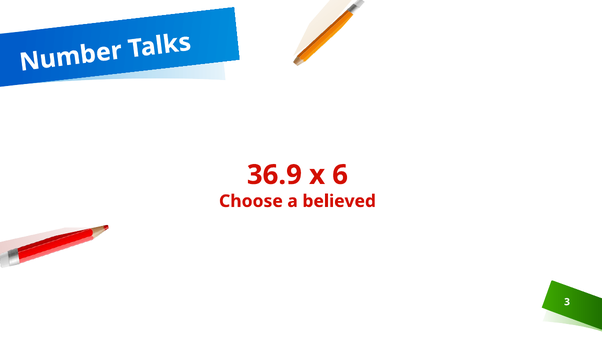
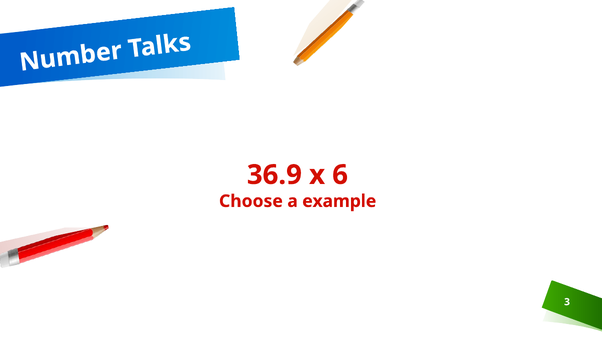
believed: believed -> example
